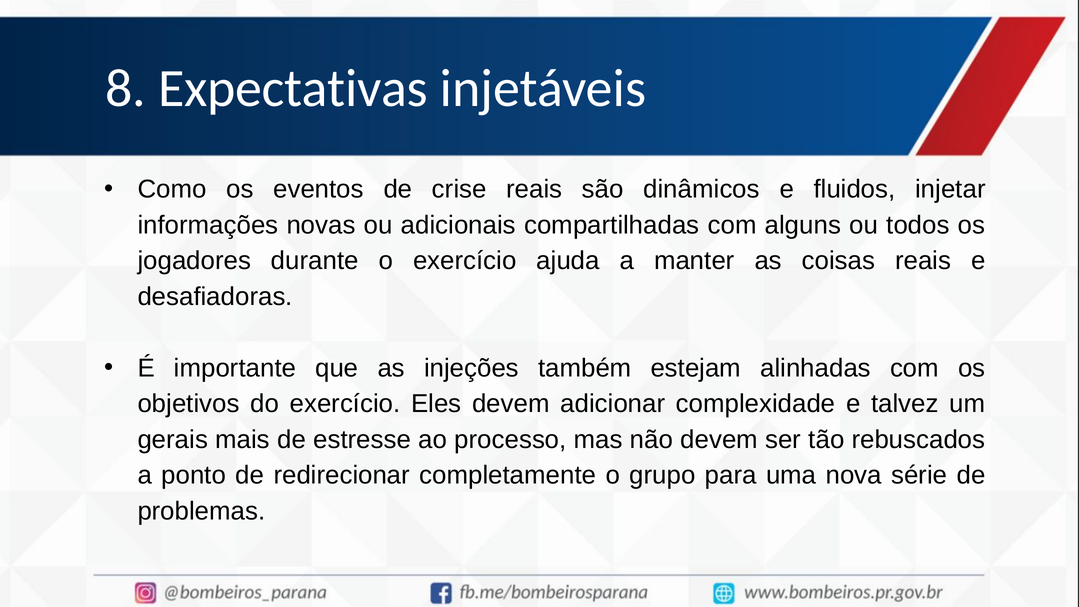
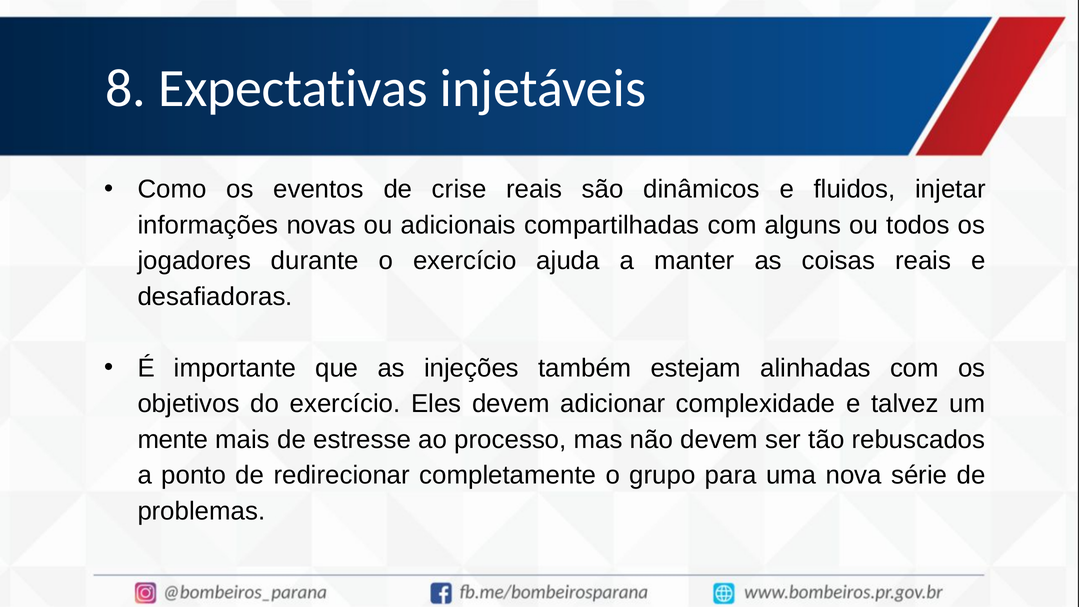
gerais: gerais -> mente
